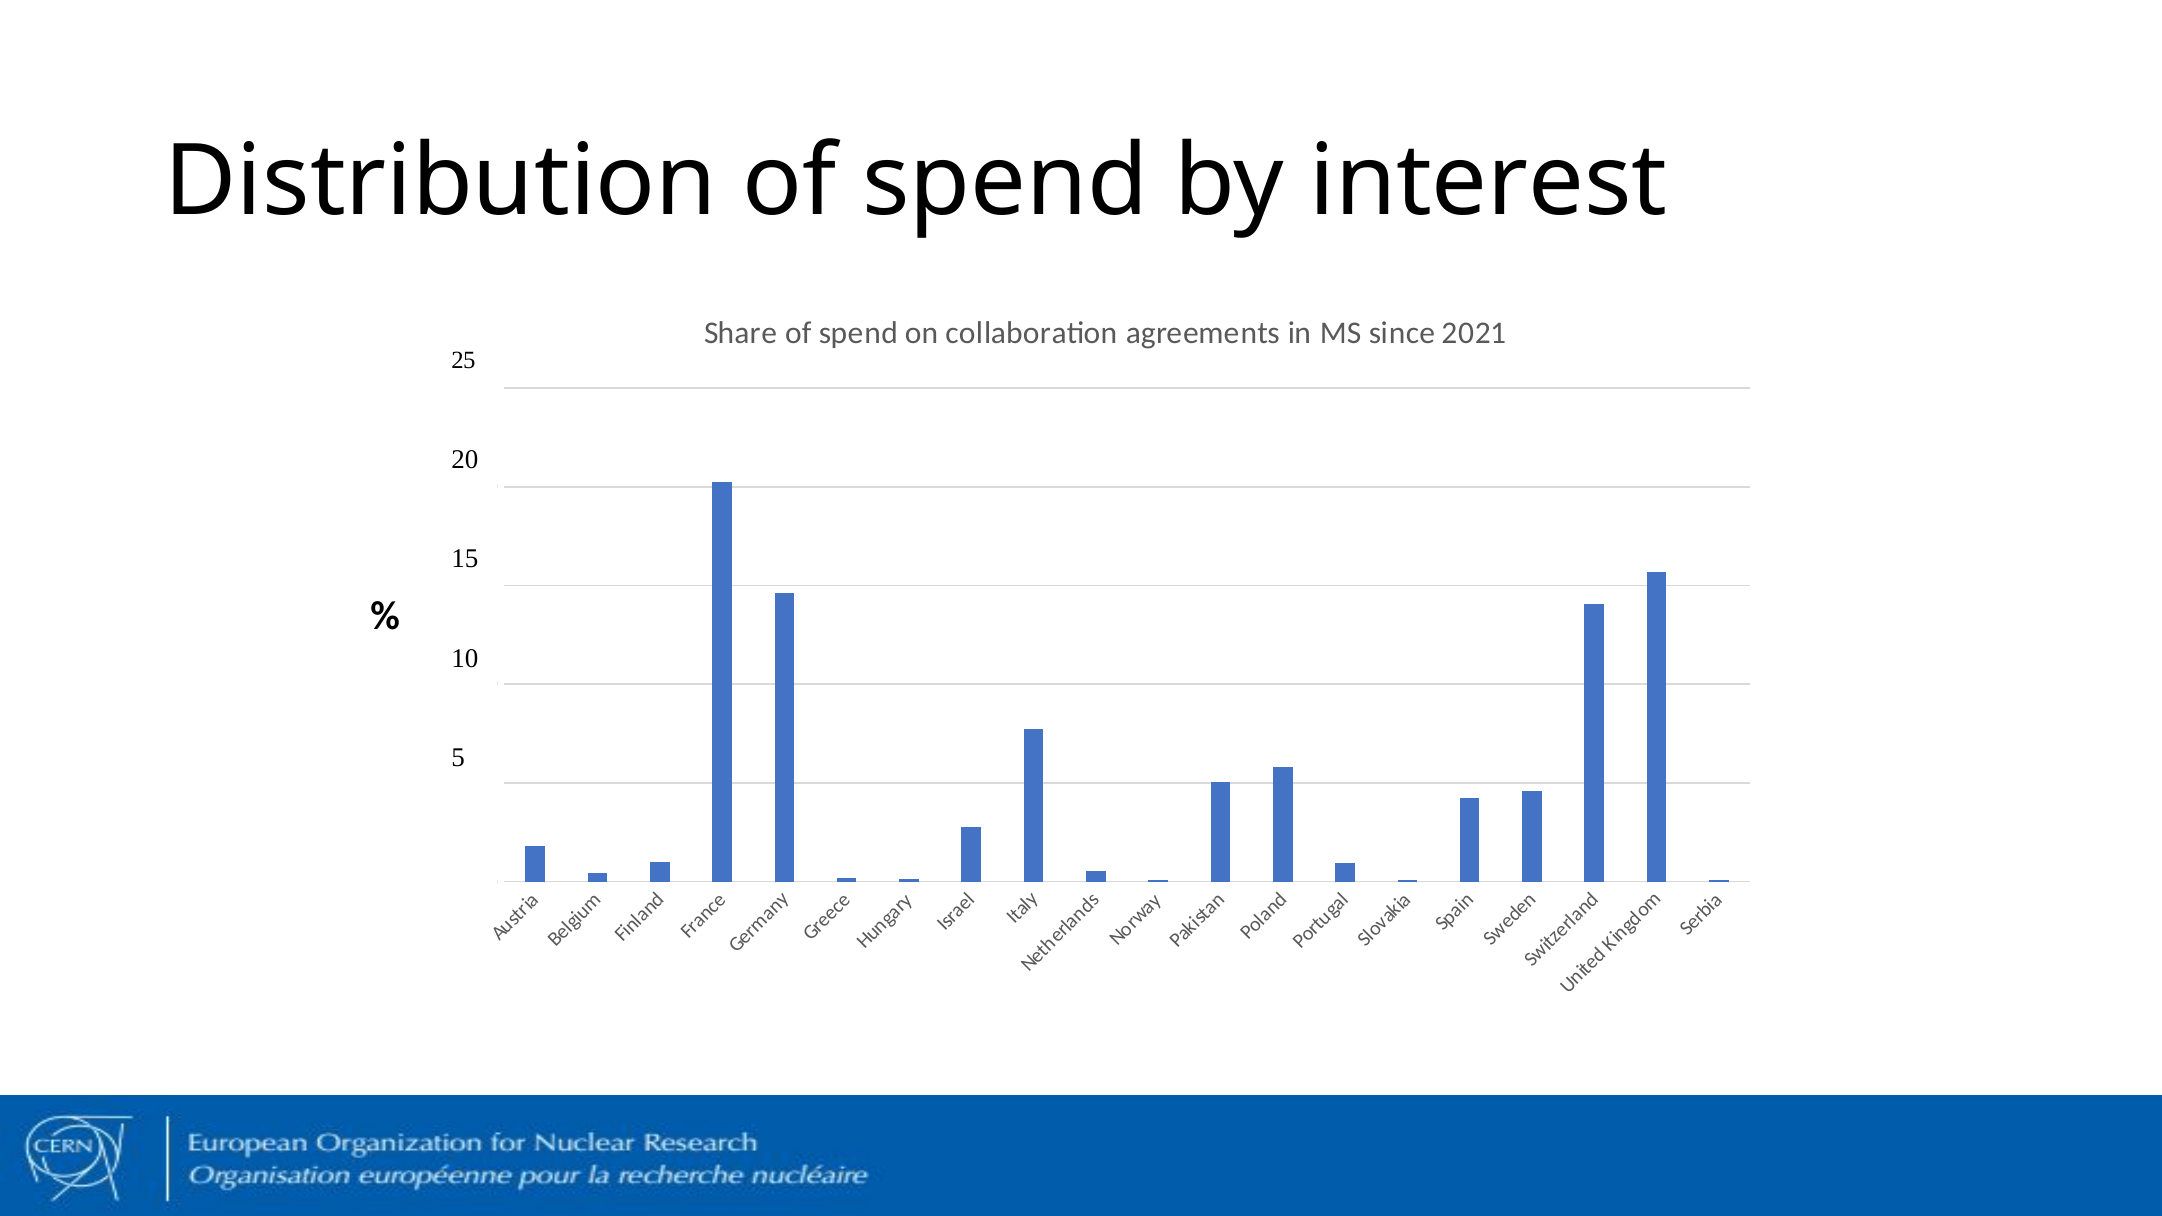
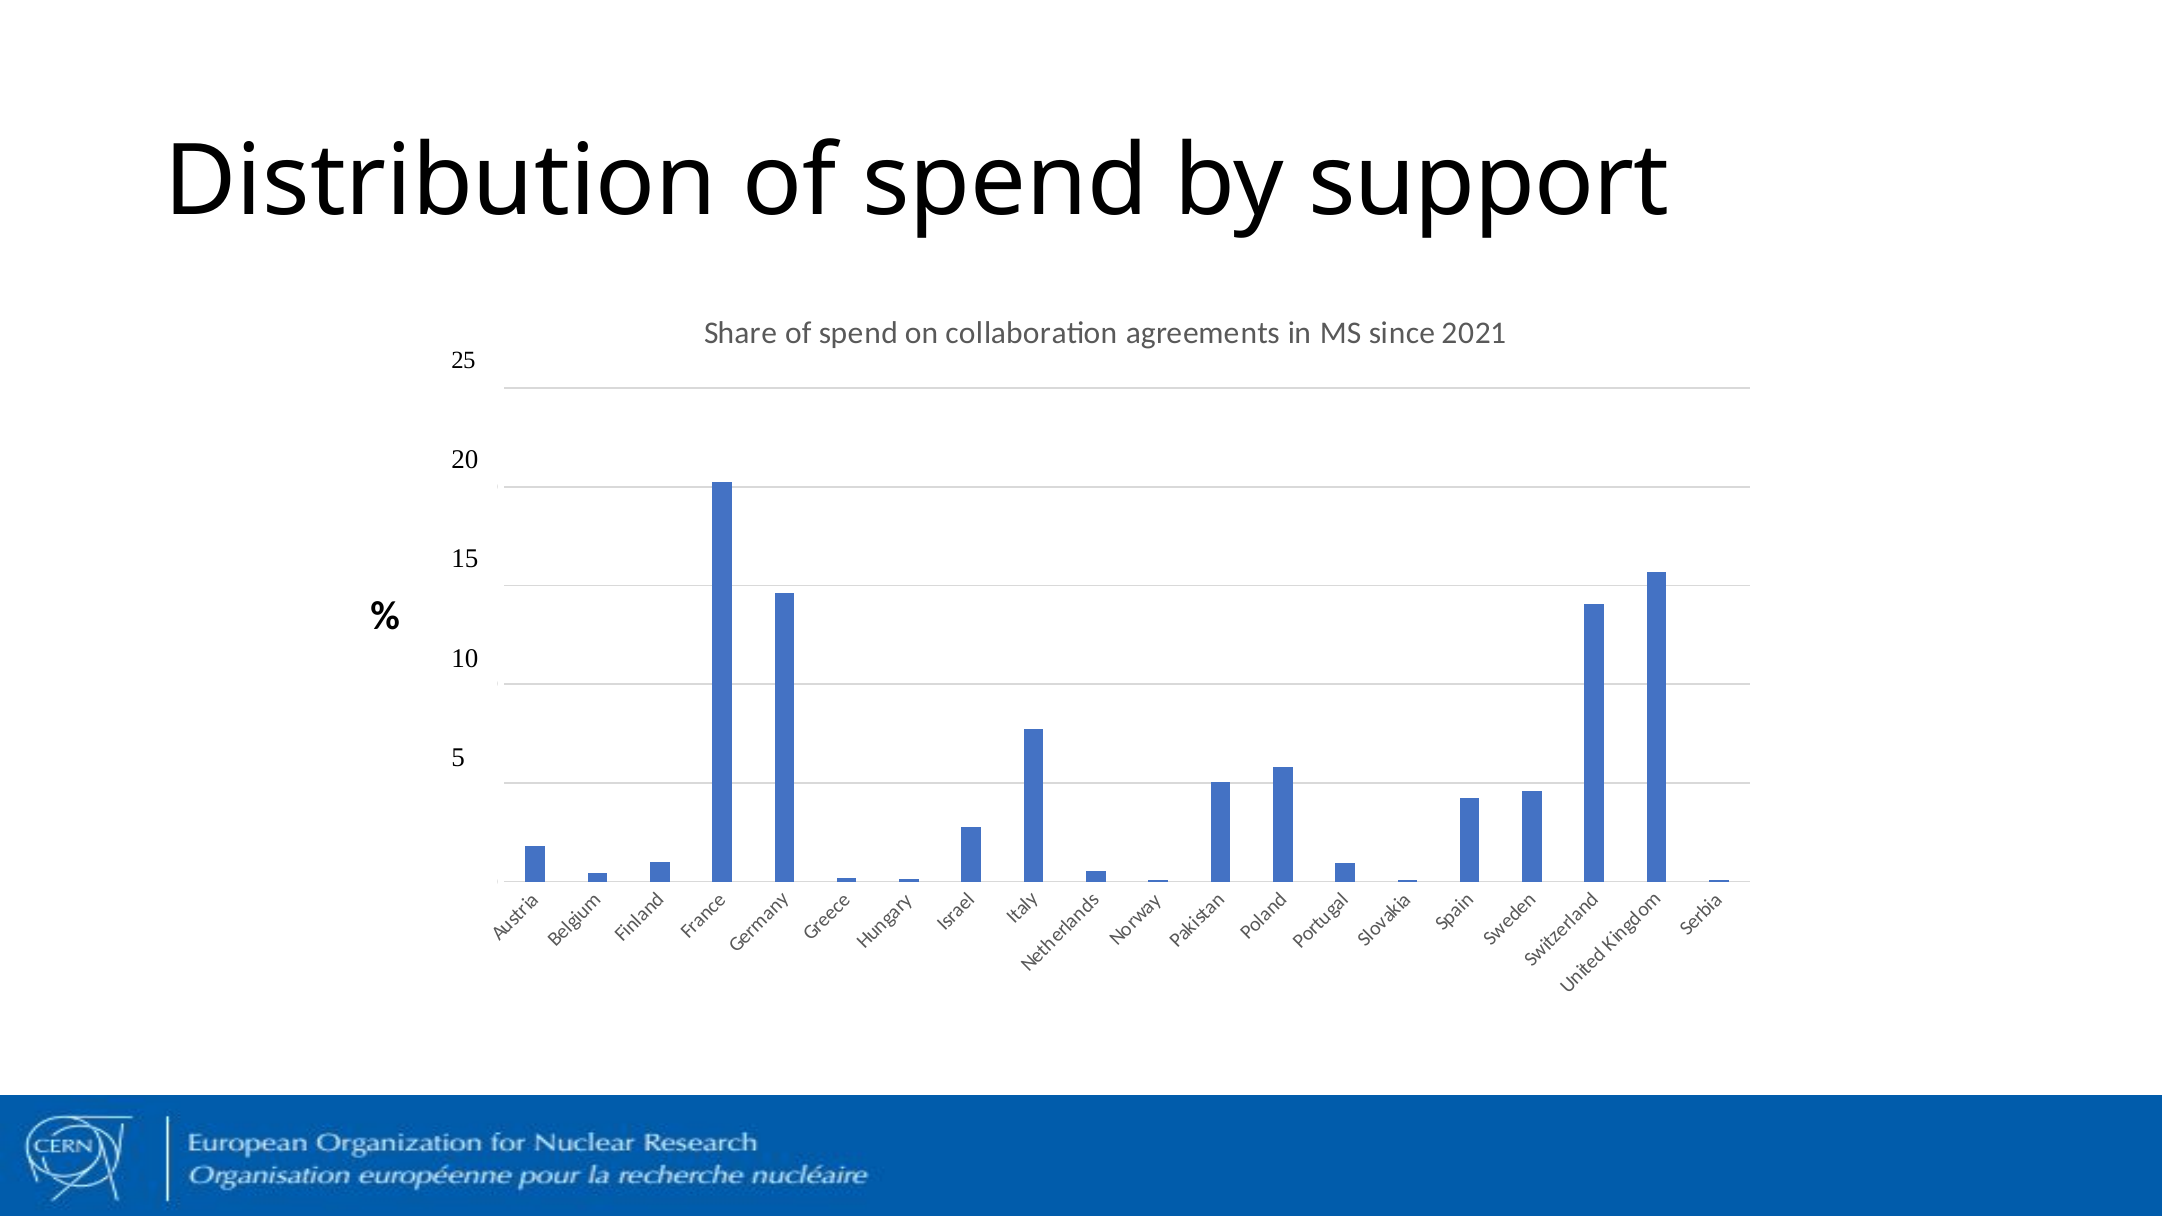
interest: interest -> support
